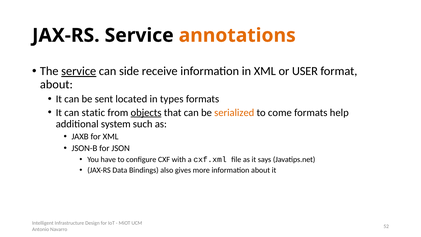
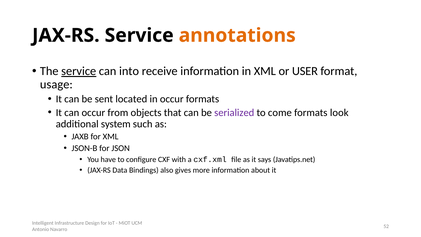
side: side -> into
about at (56, 84): about -> usage
in types: types -> occur
can static: static -> occur
objects underline: present -> none
serialized colour: orange -> purple
help: help -> look
